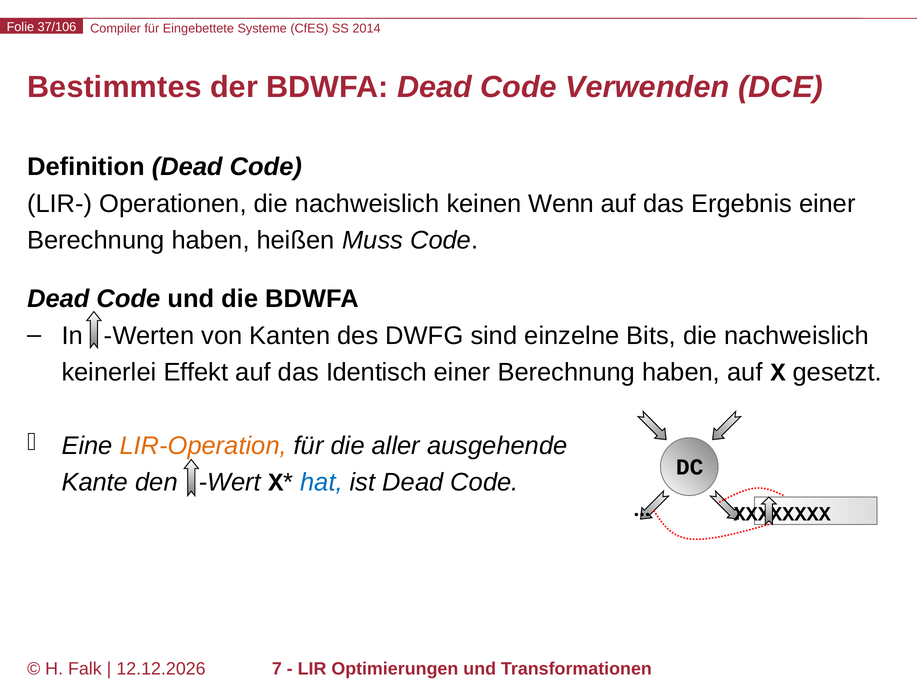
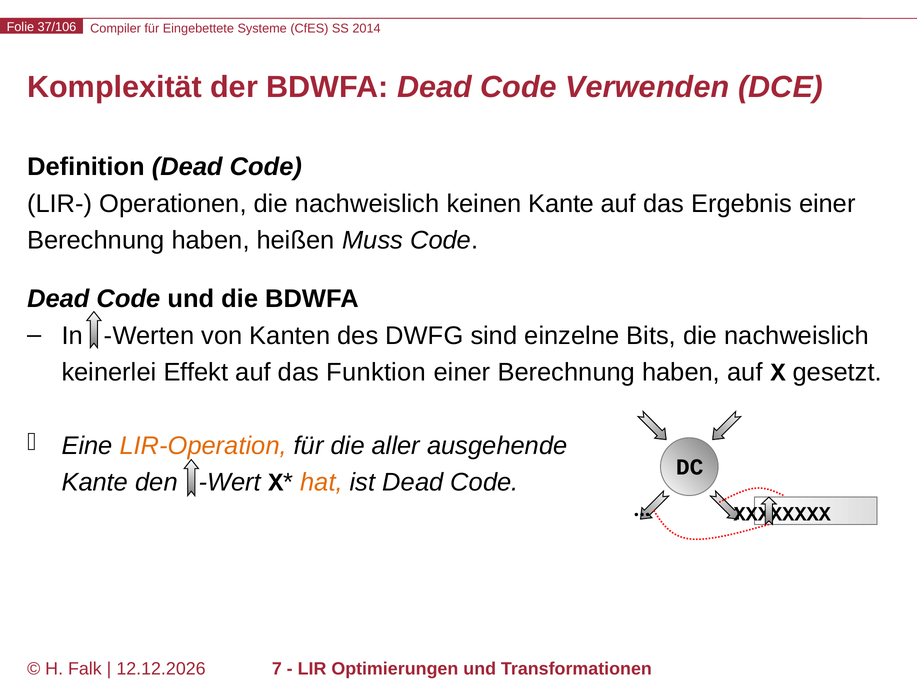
Bestimmtes: Bestimmtes -> Komplexität
keinen Wenn: Wenn -> Kante
Identisch: Identisch -> Funktion
hat colour: blue -> orange
